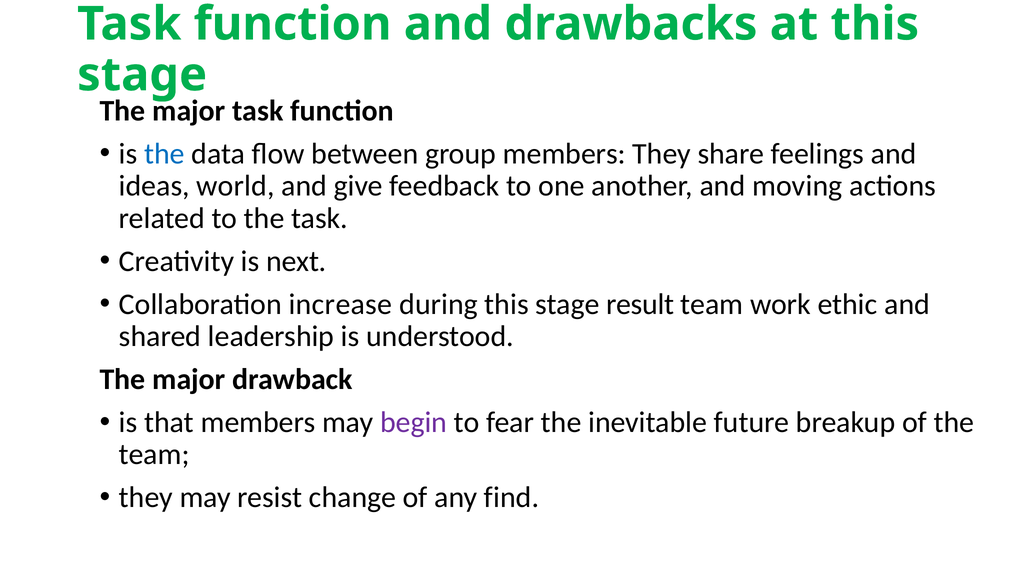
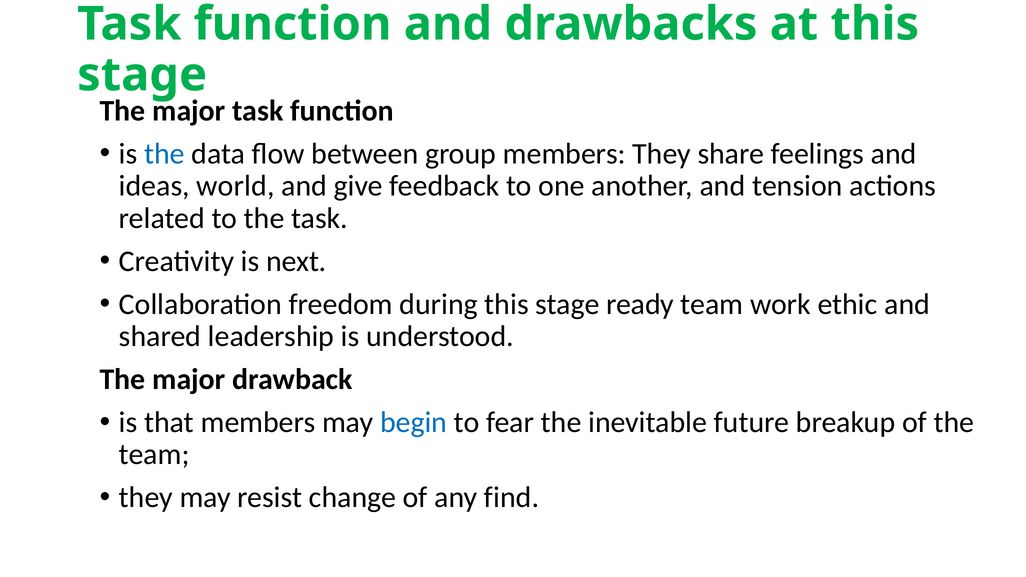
moving: moving -> tension
increase: increase -> freedom
result: result -> ready
begin colour: purple -> blue
